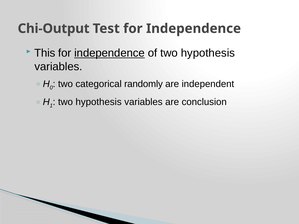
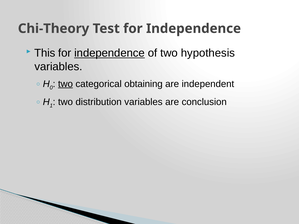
Chi-Output: Chi-Output -> Chi-Theory
two at (65, 84) underline: none -> present
randomly: randomly -> obtaining
hypothesis at (99, 102): hypothesis -> distribution
